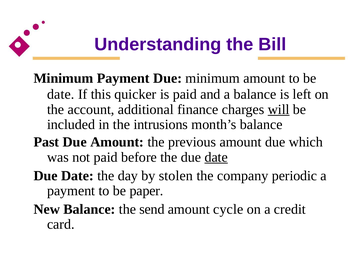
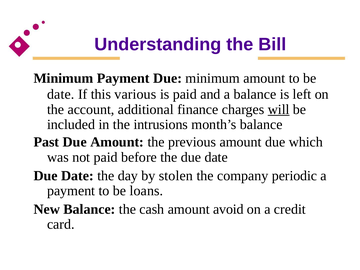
quicker: quicker -> various
date at (216, 157) underline: present -> none
paper: paper -> loans
send: send -> cash
cycle: cycle -> avoid
